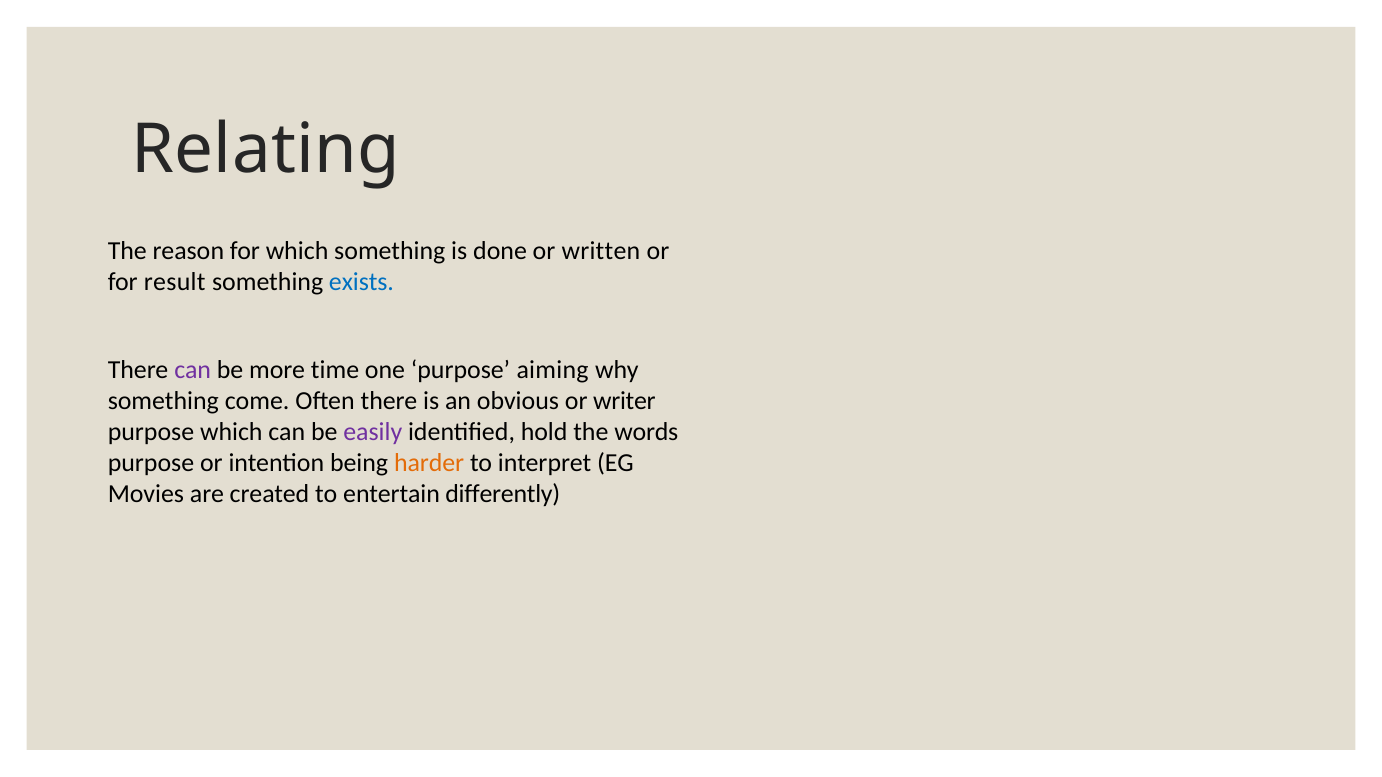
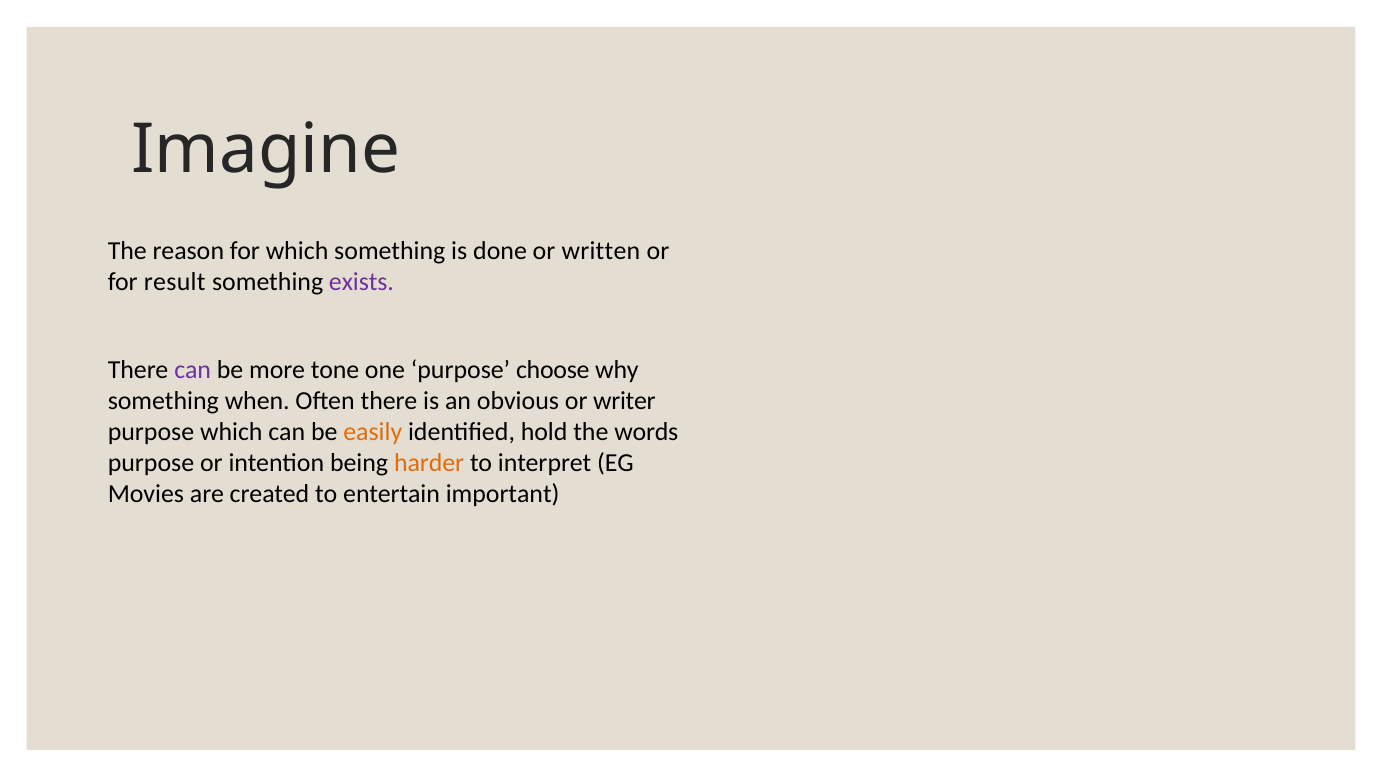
Relating: Relating -> Imagine
exists colour: blue -> purple
time: time -> tone
aiming: aiming -> choose
come: come -> when
easily colour: purple -> orange
differently: differently -> important
